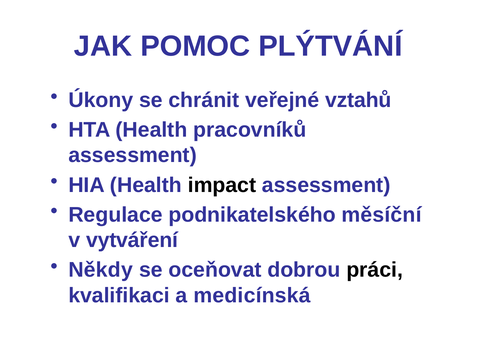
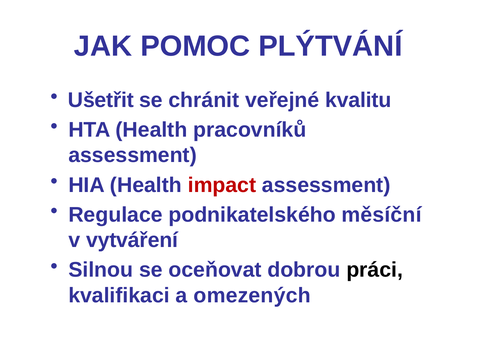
Úkony: Úkony -> Ušetřit
vztahů: vztahů -> kvalitu
impact colour: black -> red
Někdy: Někdy -> Silnou
medicínská: medicínská -> omezených
